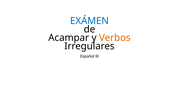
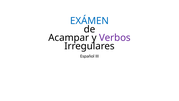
Verbos colour: orange -> purple
